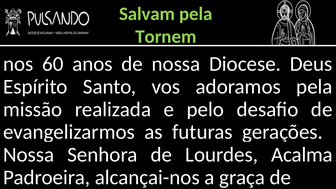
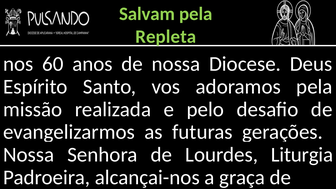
Tornem: Tornem -> Repleta
Acalma: Acalma -> Liturgia
